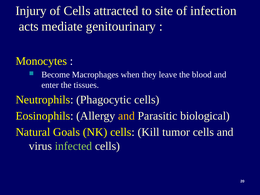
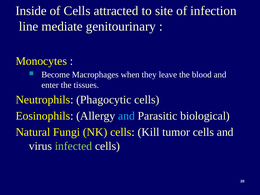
Injury: Injury -> Inside
acts: acts -> line
and at (126, 116) colour: yellow -> light blue
Goals: Goals -> Fungi
